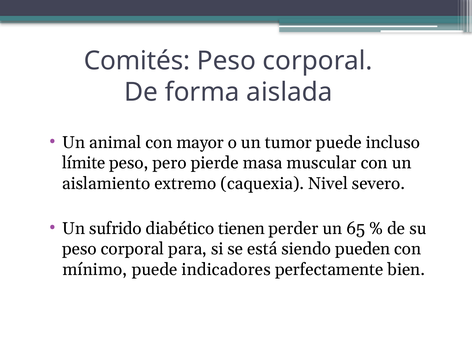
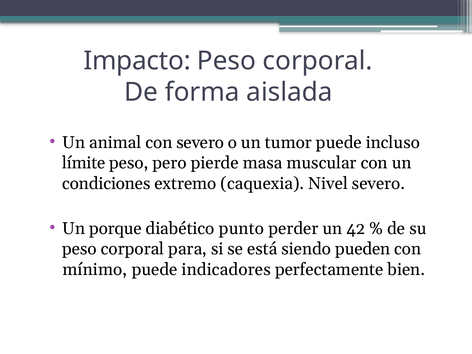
Comités: Comités -> Impacto
con mayor: mayor -> severo
aislamiento: aislamiento -> condiciones
sufrido: sufrido -> porque
tienen: tienen -> punto
65: 65 -> 42
